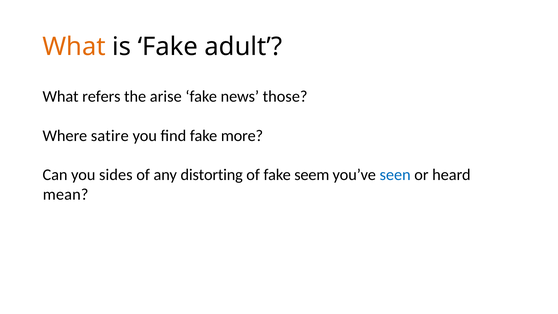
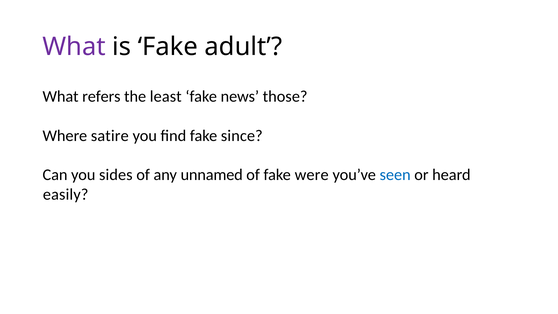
What at (74, 47) colour: orange -> purple
arise: arise -> least
more: more -> since
distorting: distorting -> unnamed
seem: seem -> were
mean: mean -> easily
